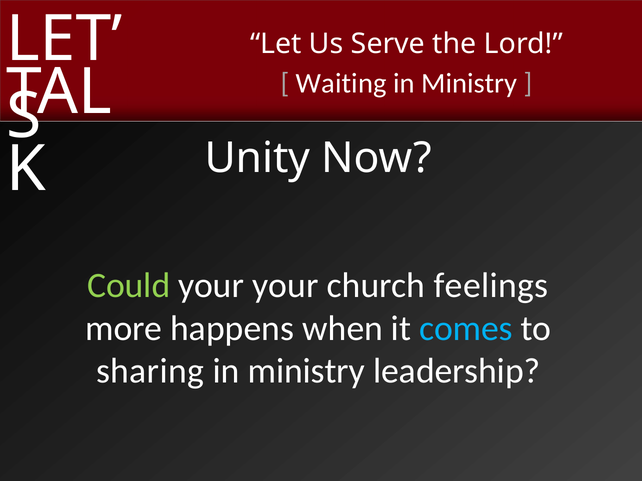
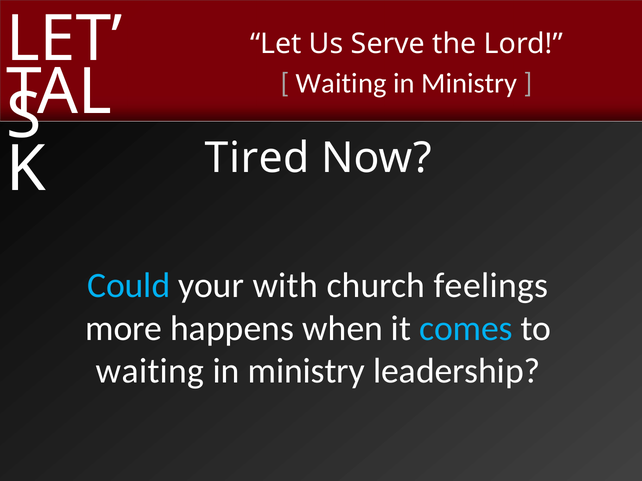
Unity: Unity -> Tired
Could colour: light green -> light blue
your your: your -> with
sharing at (150, 372): sharing -> waiting
